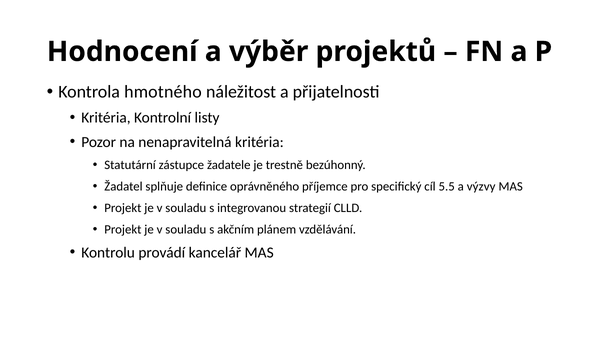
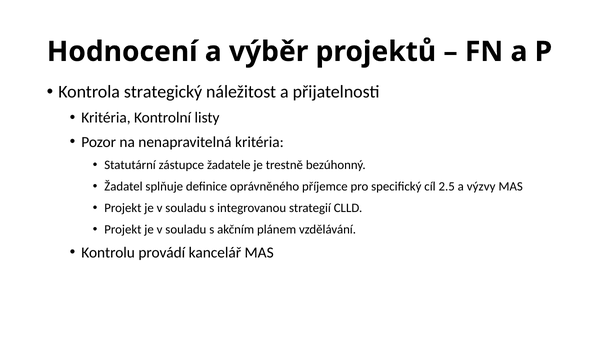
hmotného: hmotného -> strategický
5.5: 5.5 -> 2.5
